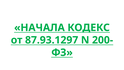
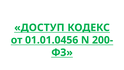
НАЧАЛА: НАЧАЛА -> ДОСТУП
87.93.1297: 87.93.1297 -> 01.01.0456
